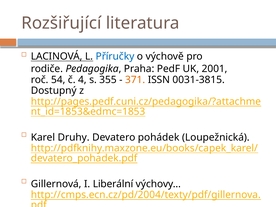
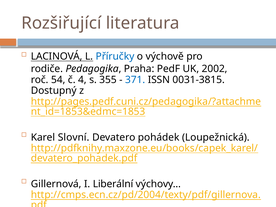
2001: 2001 -> 2002
371 colour: orange -> blue
Druhy: Druhy -> Slovní
